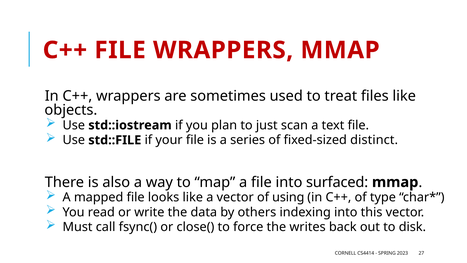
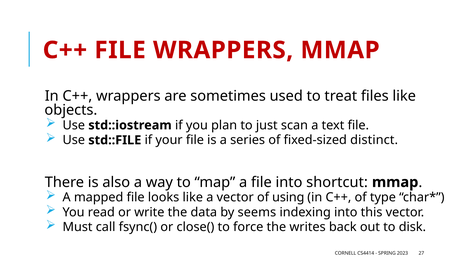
surfaced: surfaced -> shortcut
others: others -> seems
